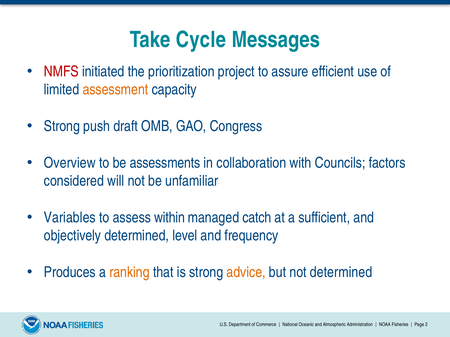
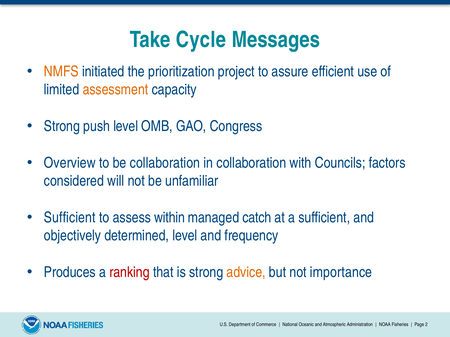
NMFS colour: red -> orange
push draft: draft -> level
be assessments: assessments -> collaboration
Variables at (70, 218): Variables -> Sufficient
ranking colour: orange -> red
not determined: determined -> importance
